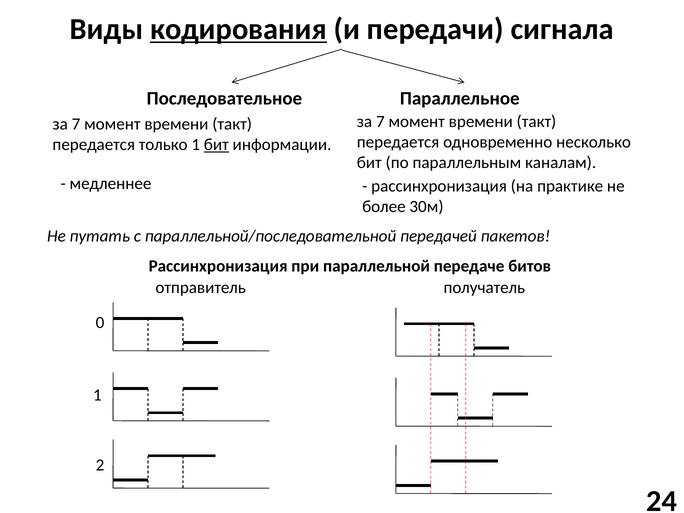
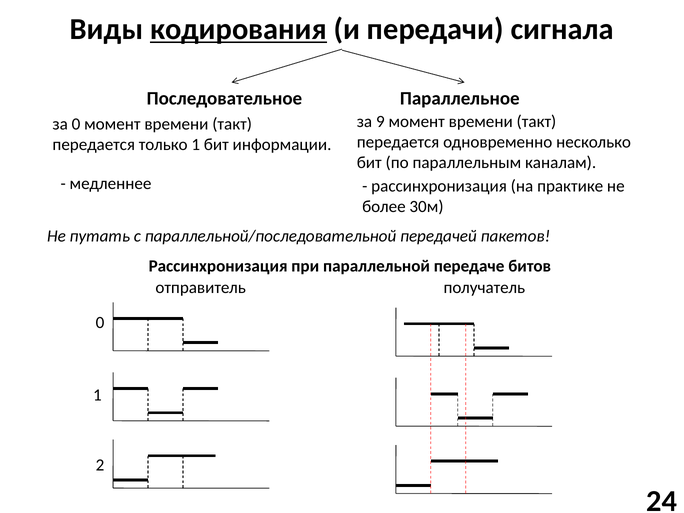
7 at (380, 122): 7 -> 9
7 at (76, 124): 7 -> 0
бит at (216, 145) underline: present -> none
